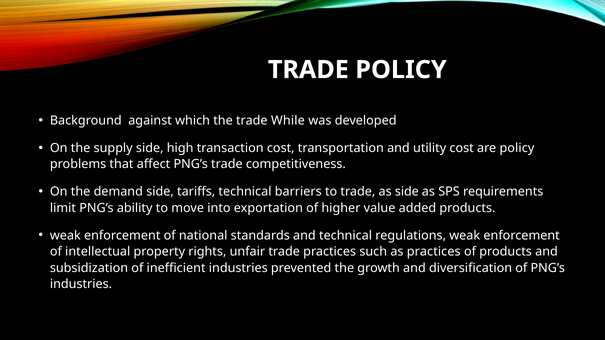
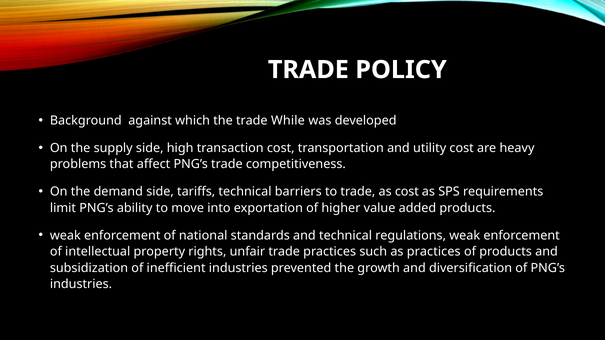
are policy: policy -> heavy
as side: side -> cost
